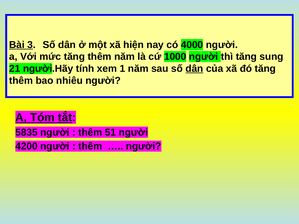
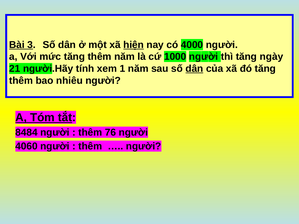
hiện underline: none -> present
sung: sung -> ngày
5835: 5835 -> 8484
51: 51 -> 76
4200: 4200 -> 4060
